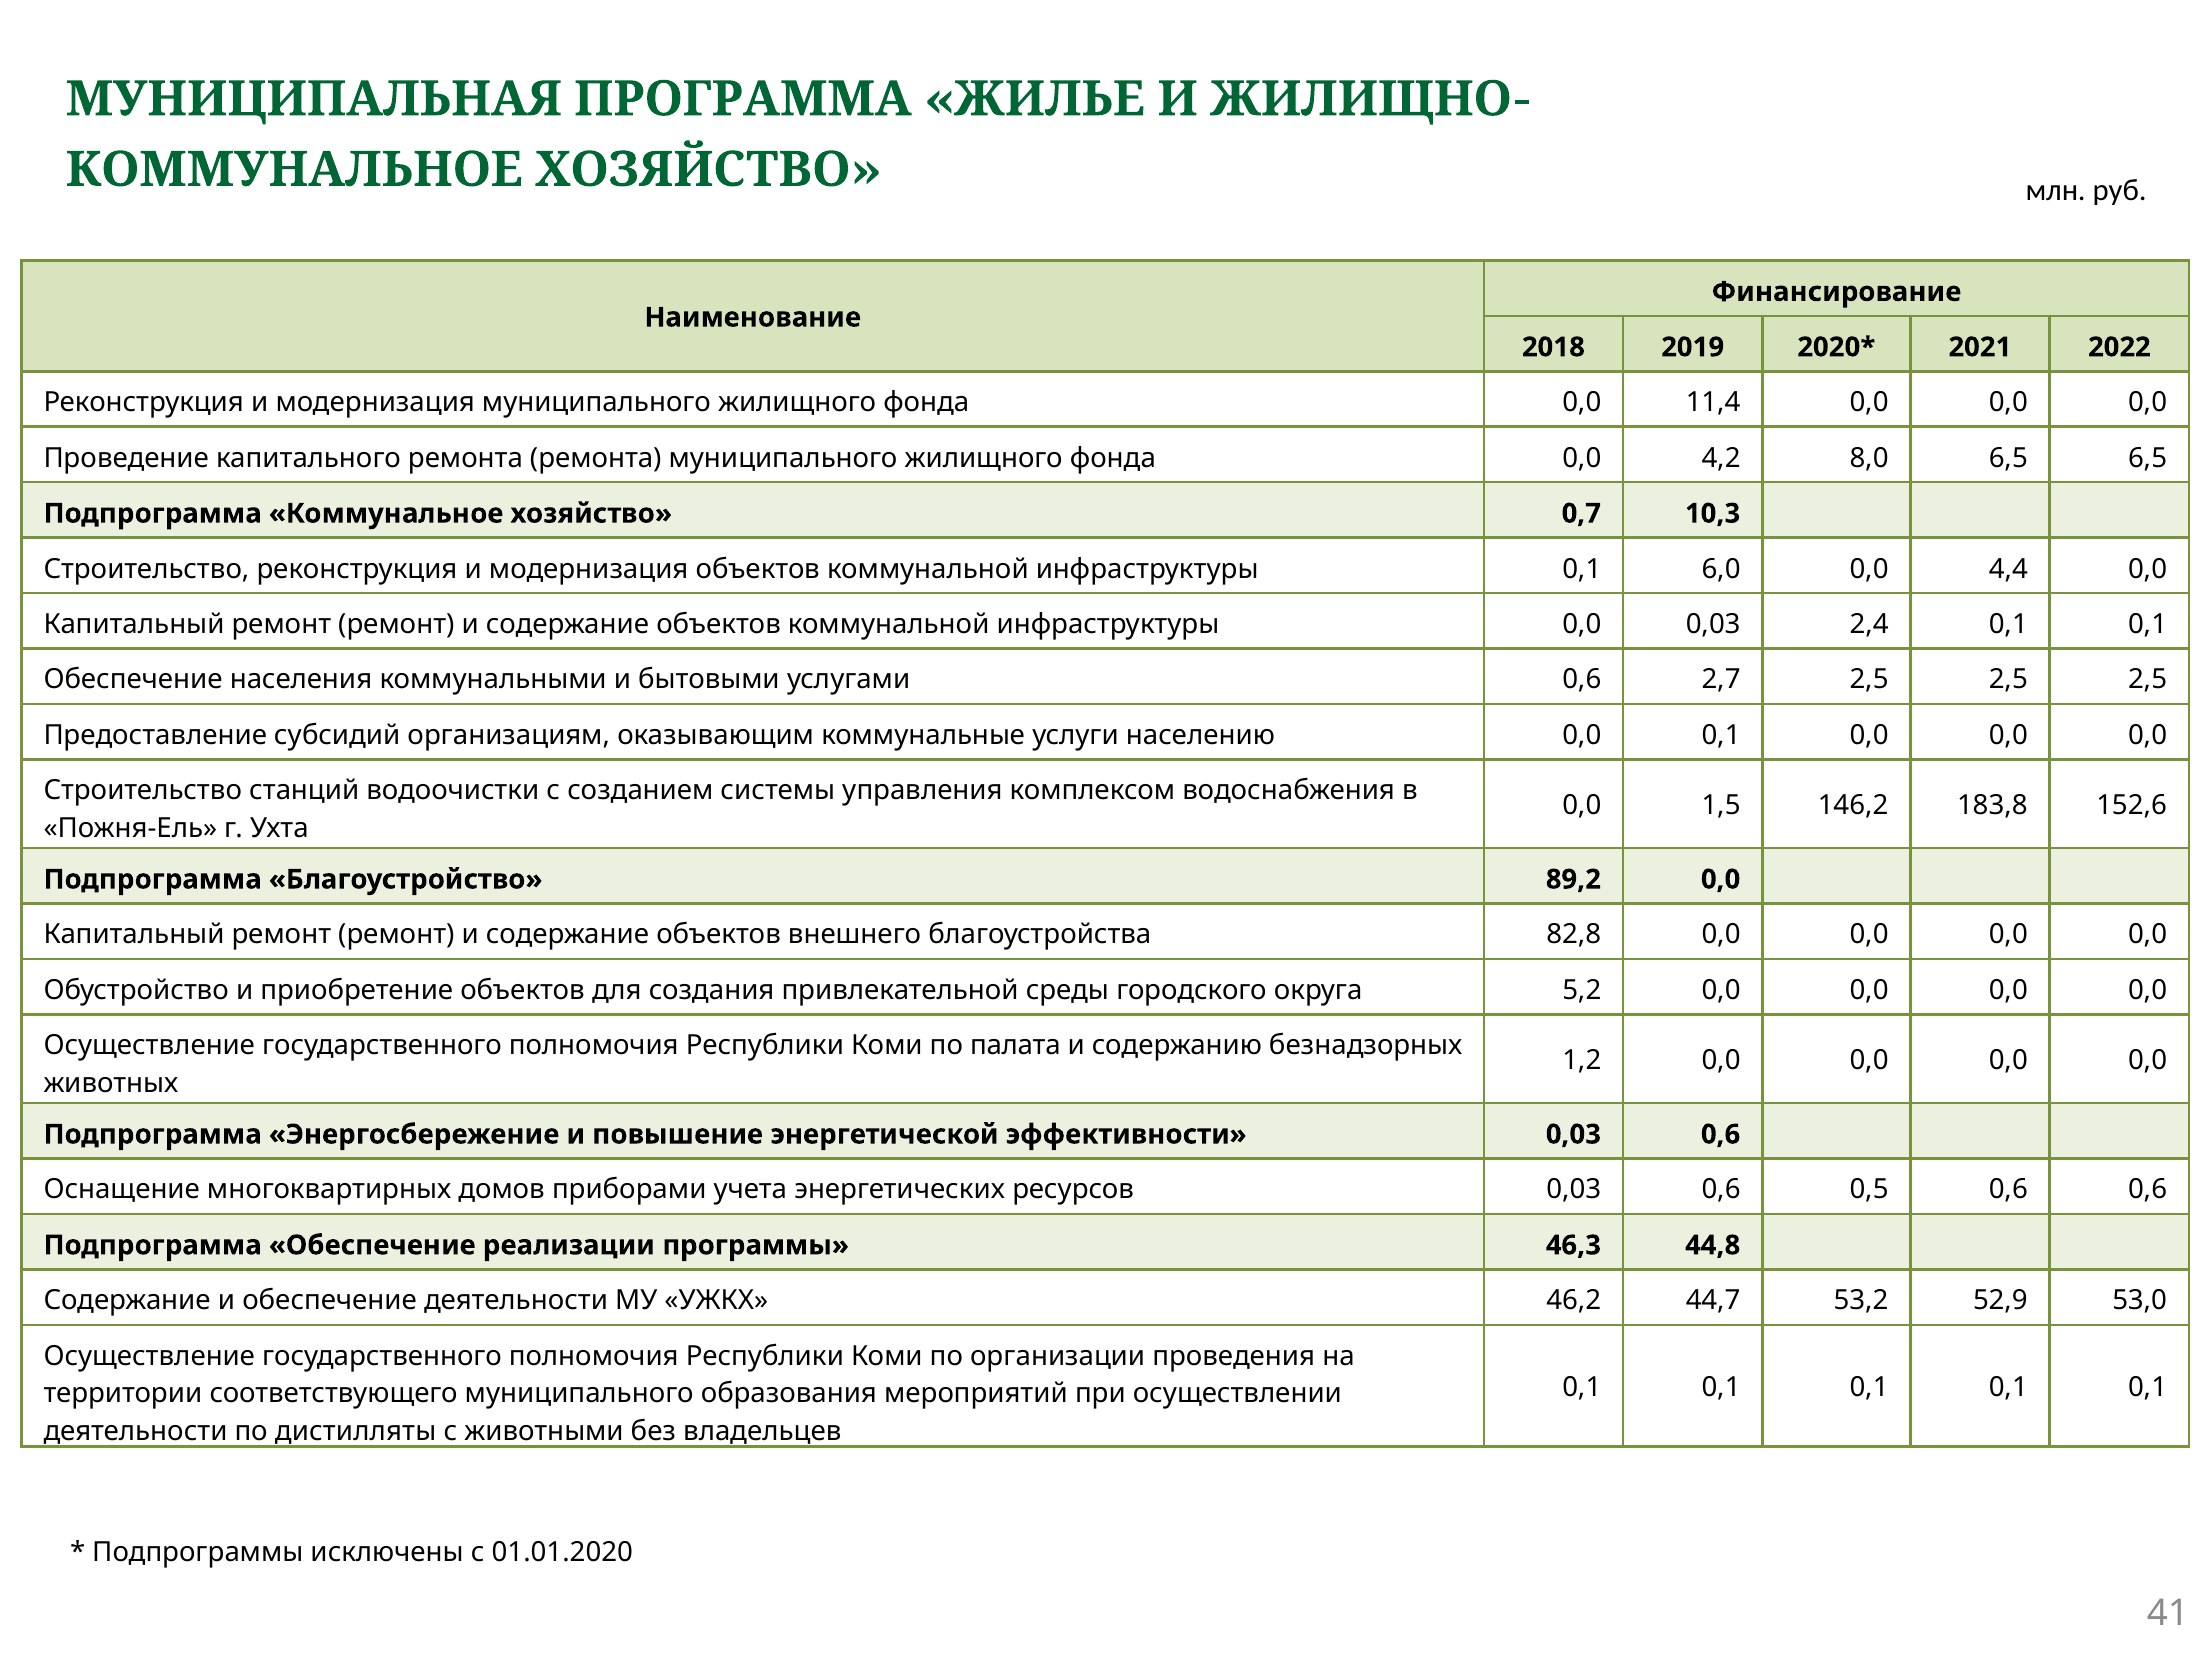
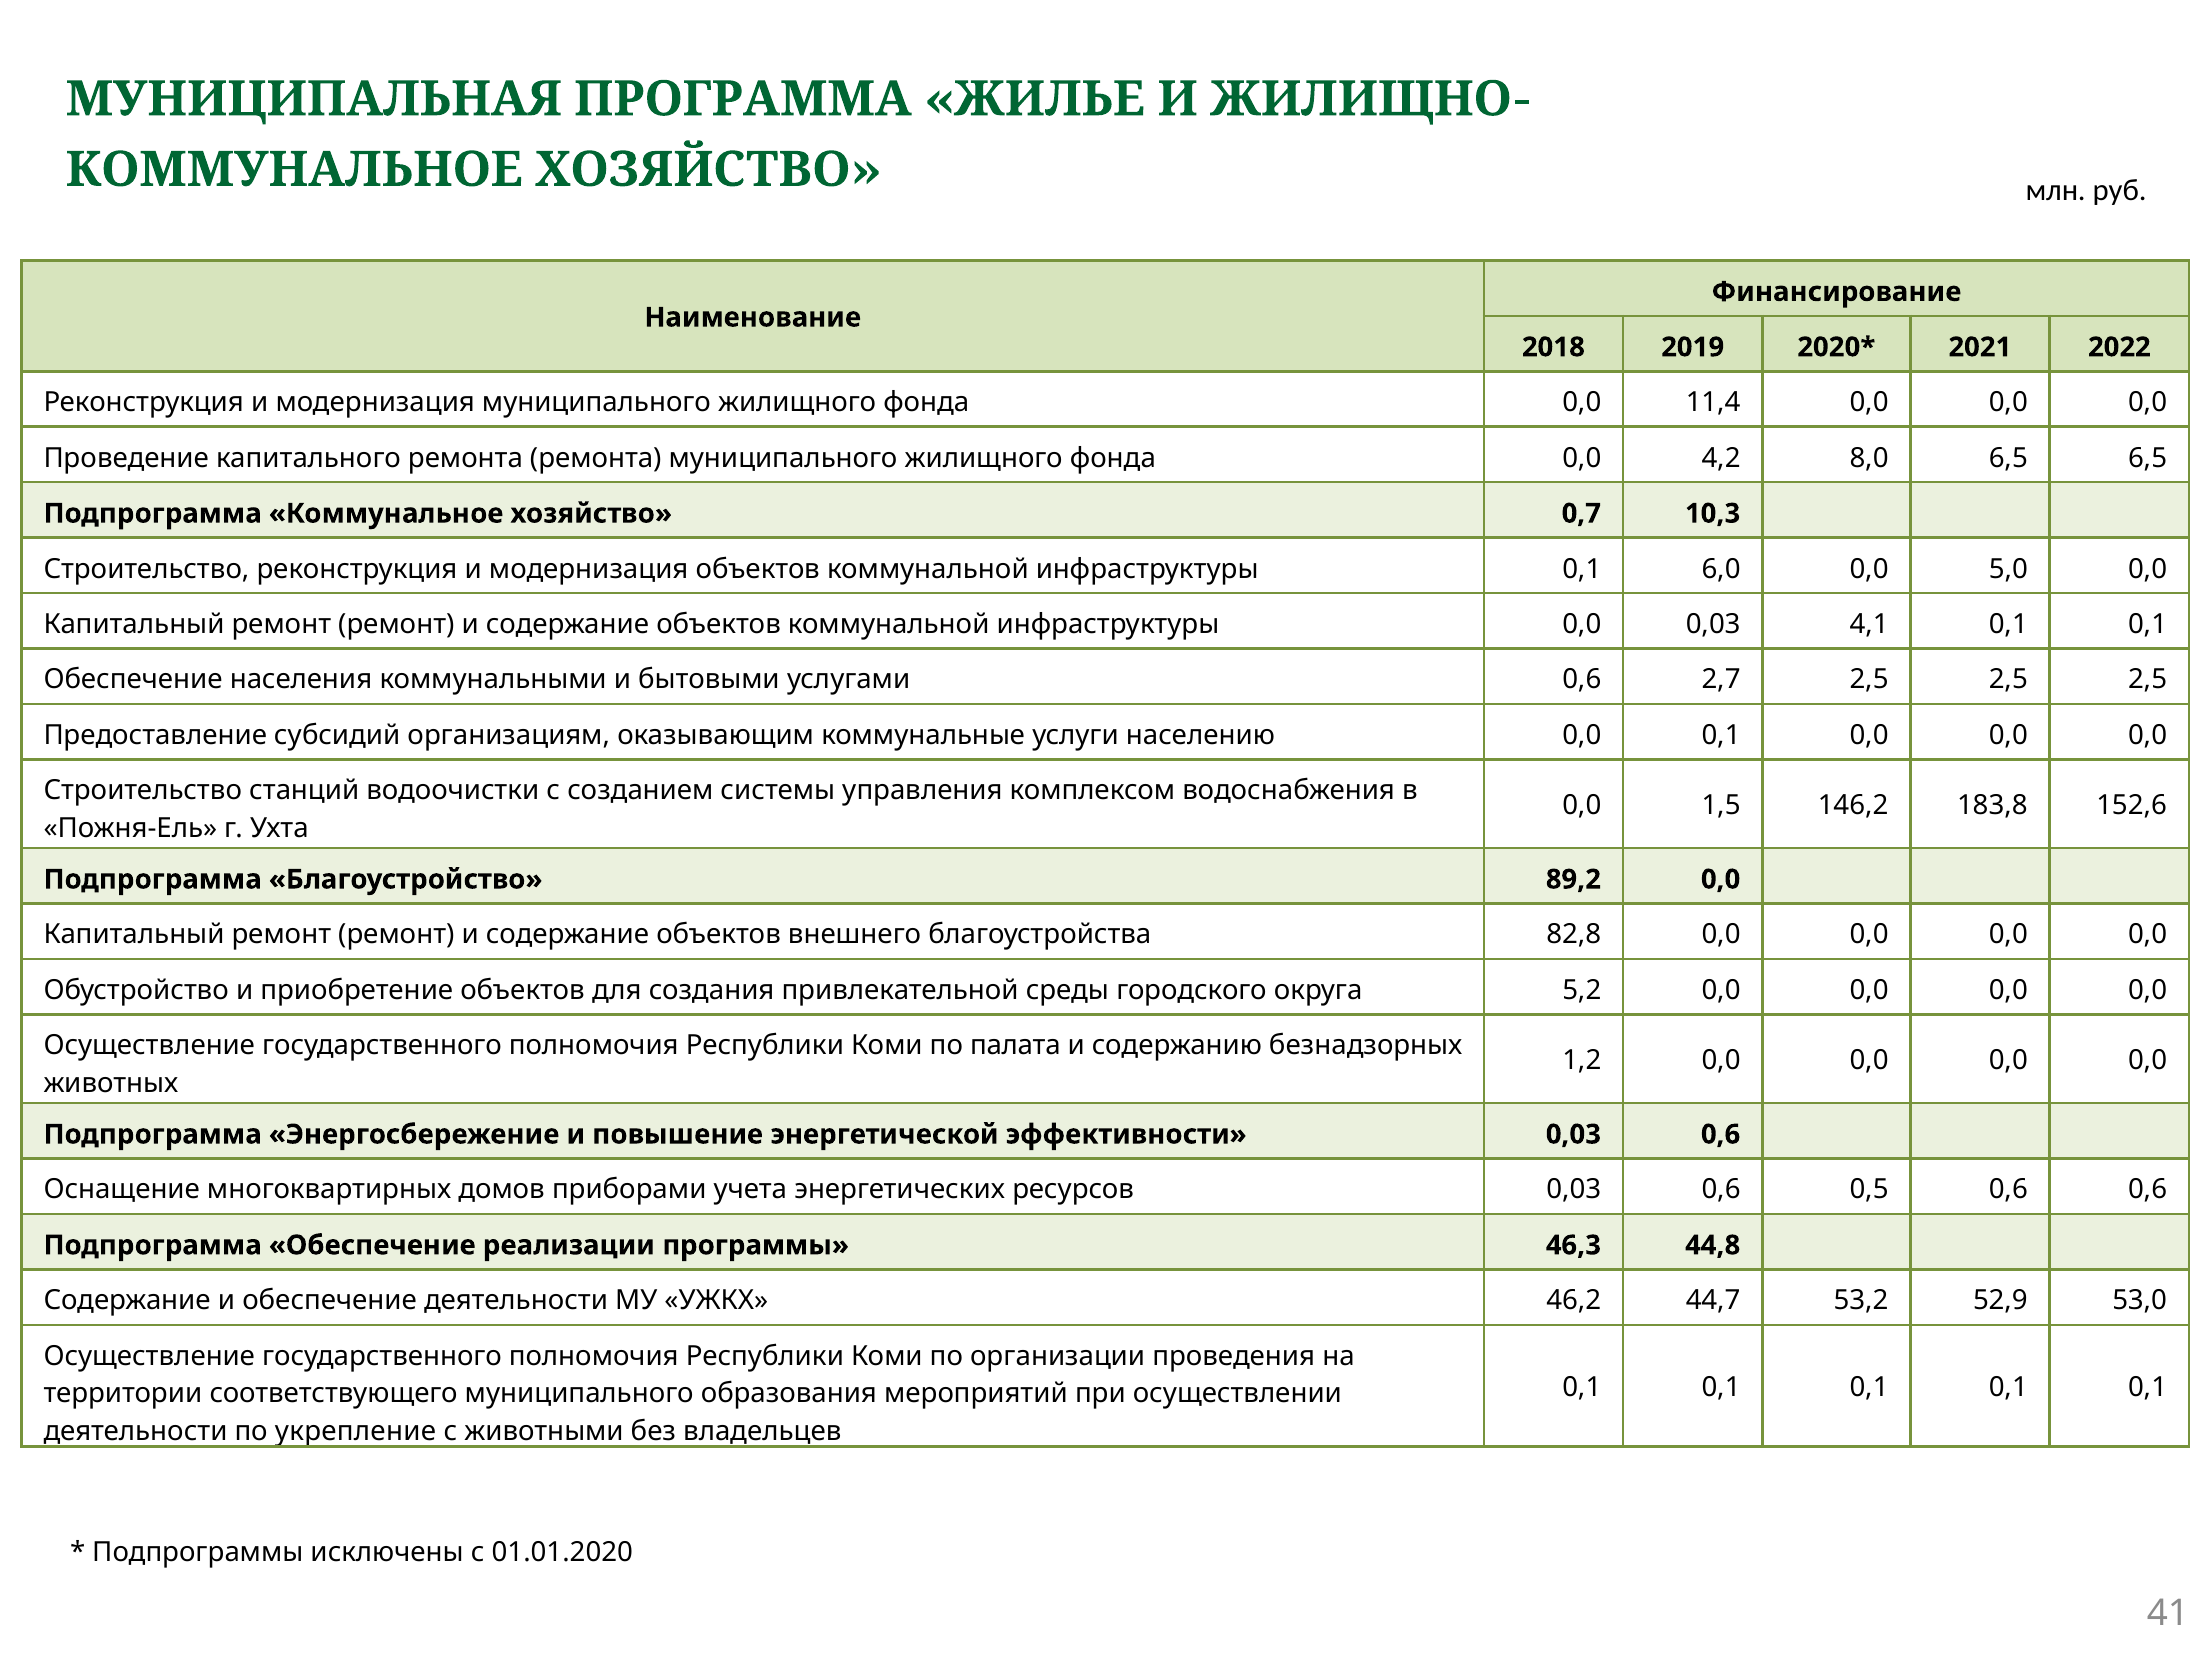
4,4: 4,4 -> 5,0
2,4: 2,4 -> 4,1
дистилляты: дистилляты -> укрепление
